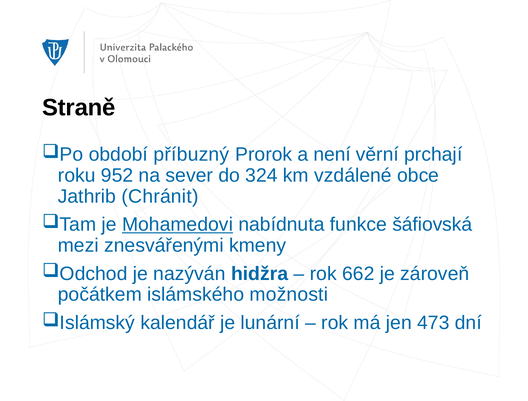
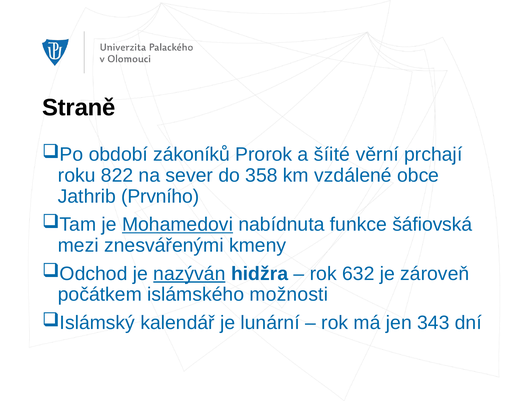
příbuzný: příbuzný -> zákoníků
není: není -> šíité
952: 952 -> 822
324: 324 -> 358
Chránit: Chránit -> Prvního
nazýván underline: none -> present
662: 662 -> 632
473: 473 -> 343
